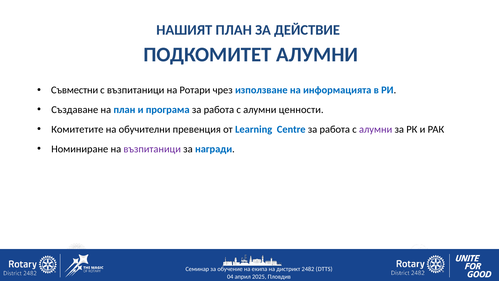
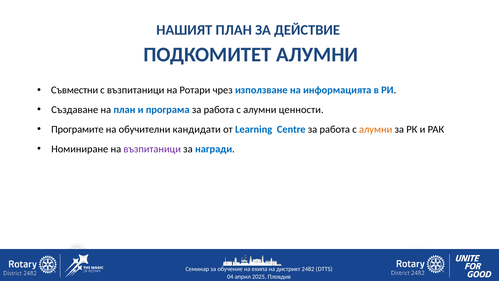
Комитетите: Комитетите -> Програмите
превенция: превенция -> кандидати
алумни at (376, 129) colour: purple -> orange
